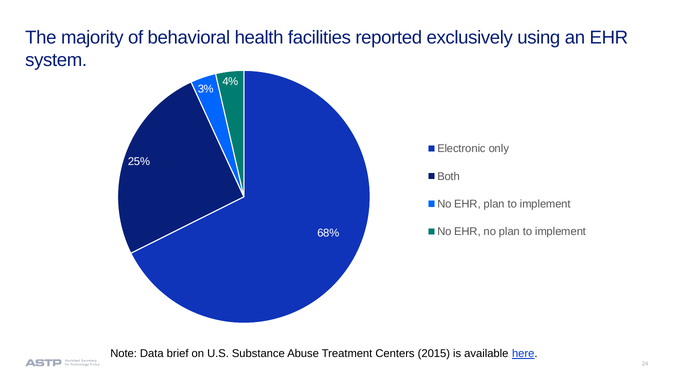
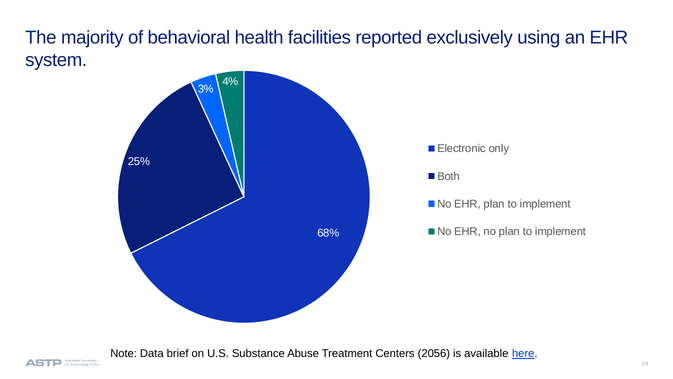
2015: 2015 -> 2056
